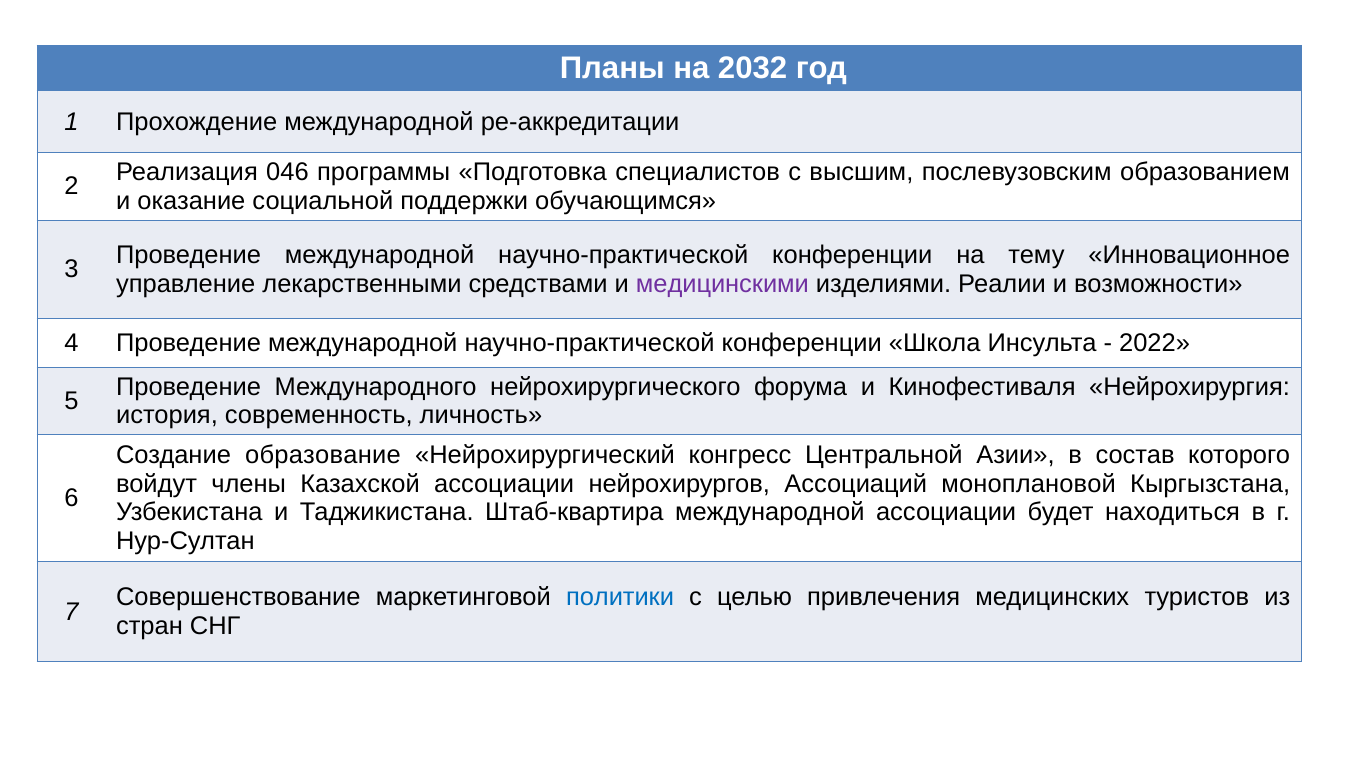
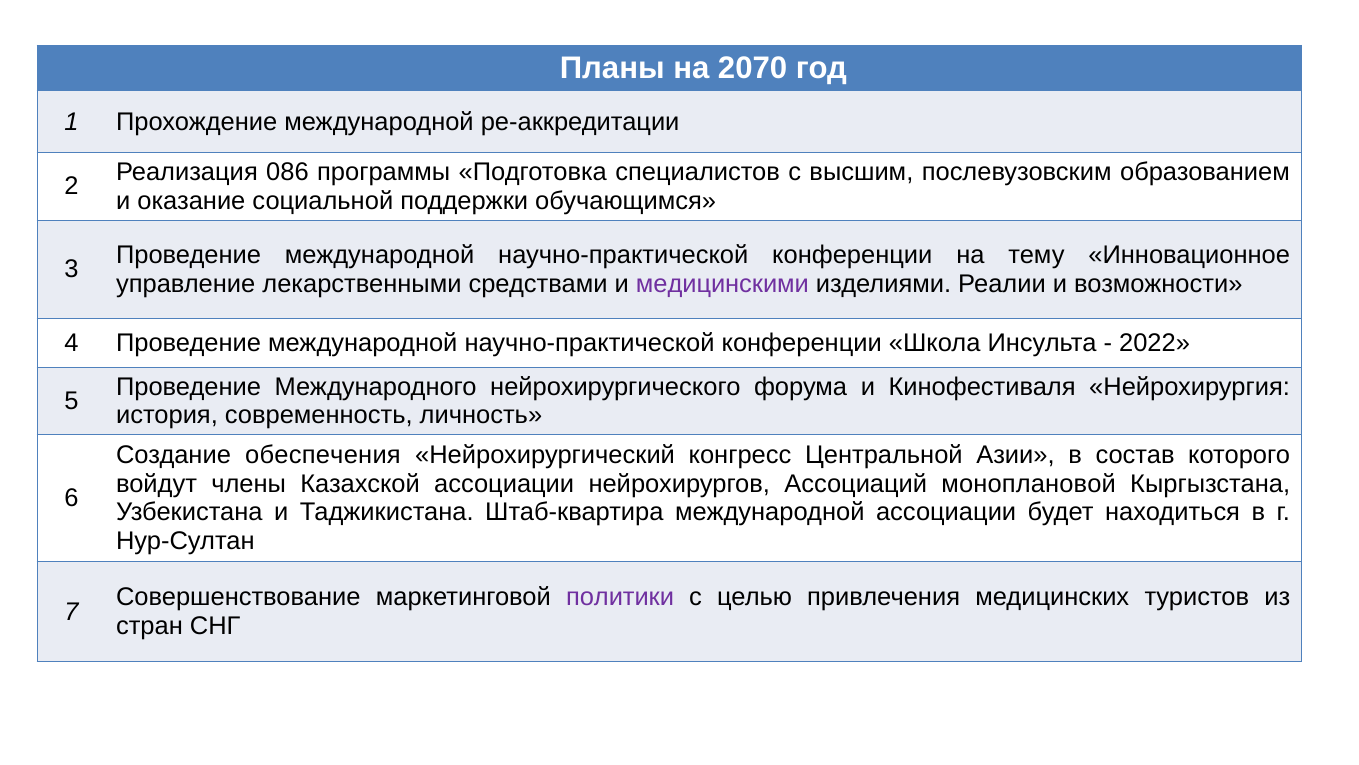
2032: 2032 -> 2070
046: 046 -> 086
образование: образование -> обеспечения
политики colour: blue -> purple
